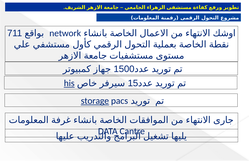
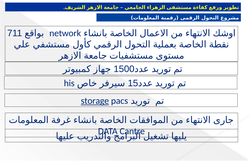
his underline: present -> none
